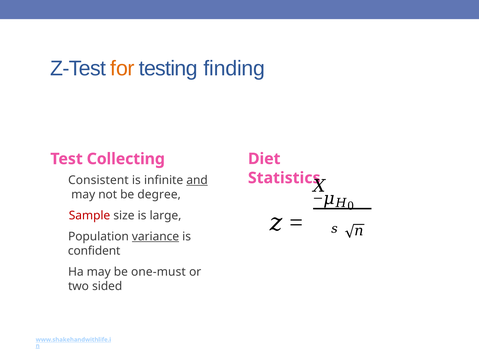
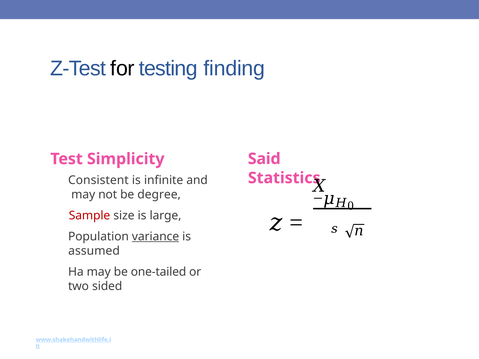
for colour: orange -> black
Diet: Diet -> Said
Collecting: Collecting -> Simplicity
and underline: present -> none
confident: confident -> assumed
one-must: one-must -> one-tailed
